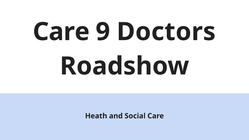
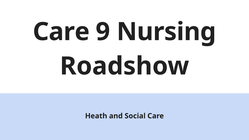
Doctors: Doctors -> Nursing
